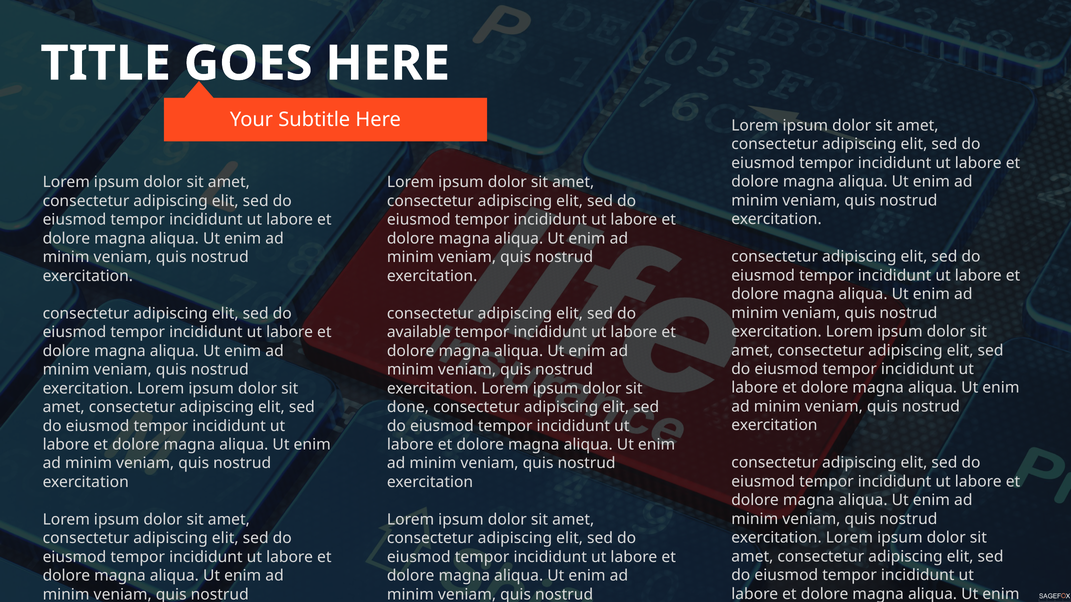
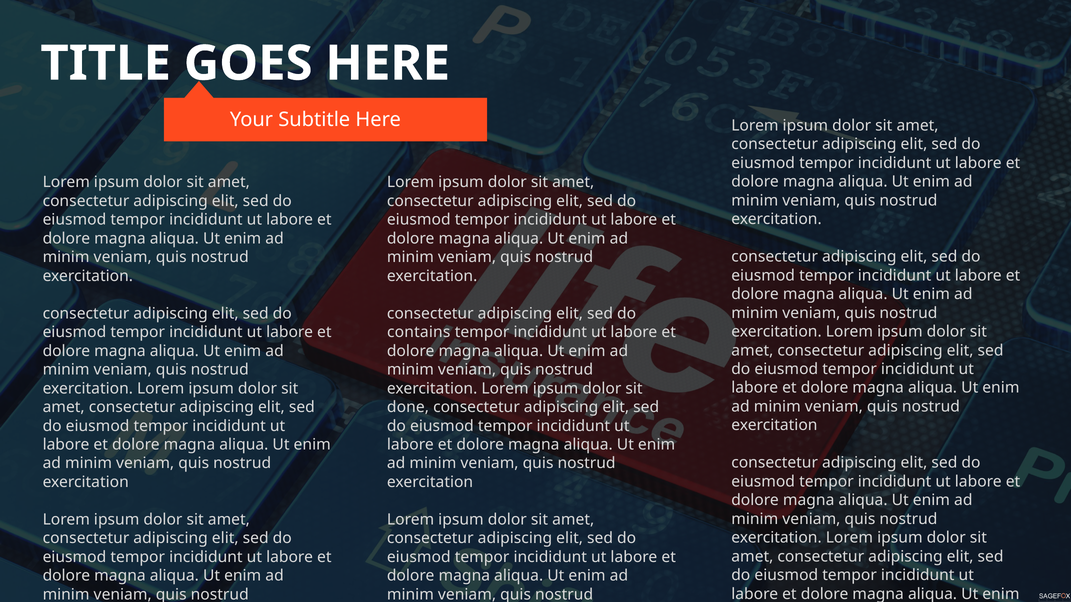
available: available -> contains
